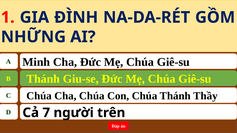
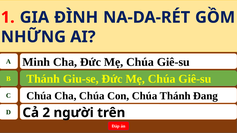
Thầy: Thầy -> Đang
7: 7 -> 2
